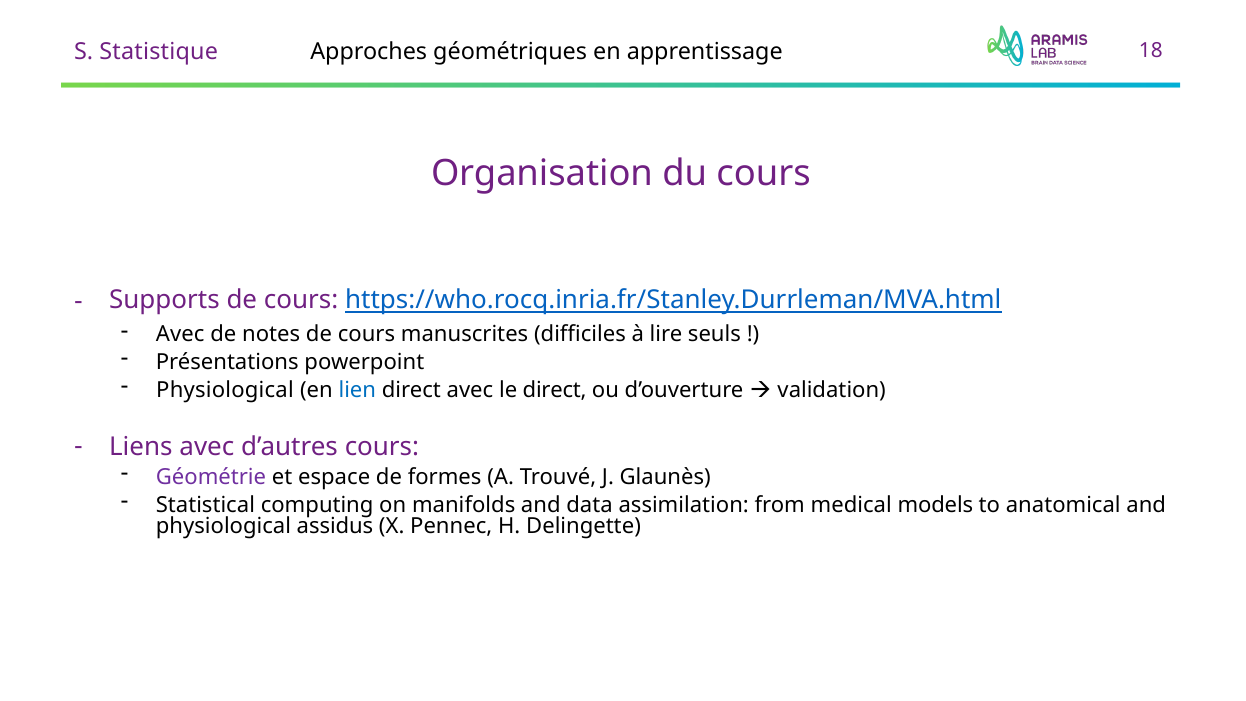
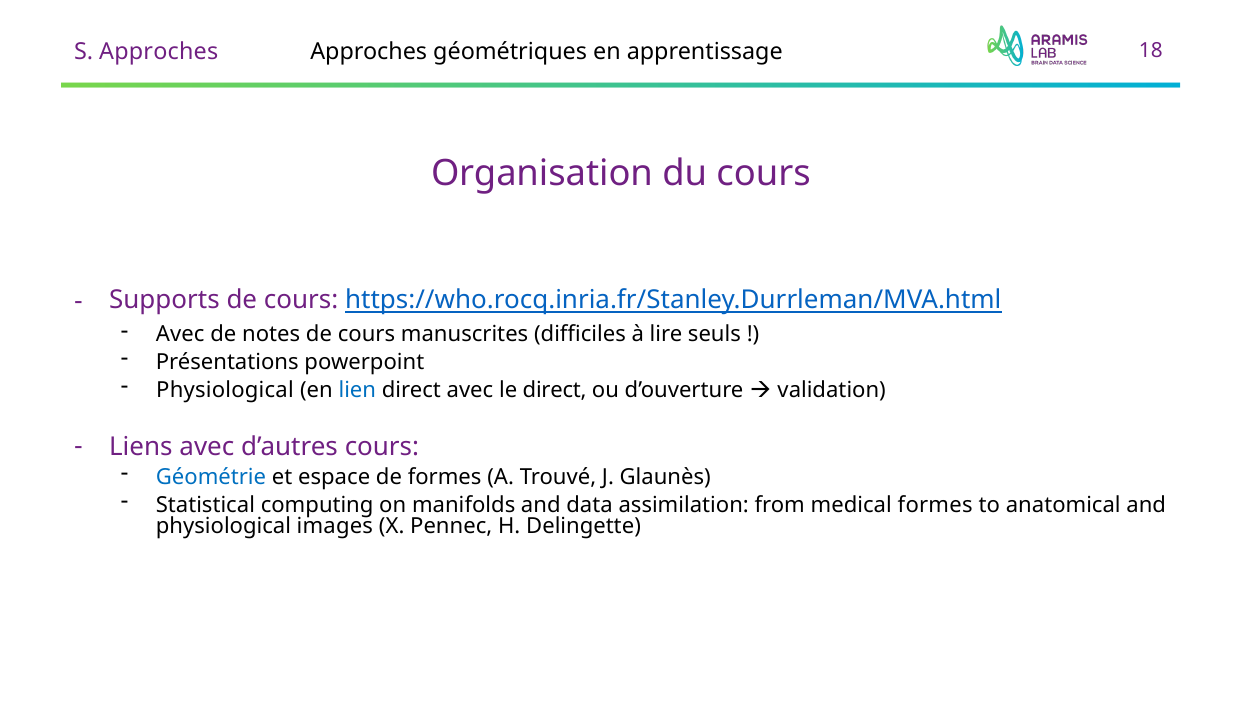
S Statistique: Statistique -> Approches
Géométrie colour: purple -> blue
medical models: models -> formes
assidus: assidus -> images
